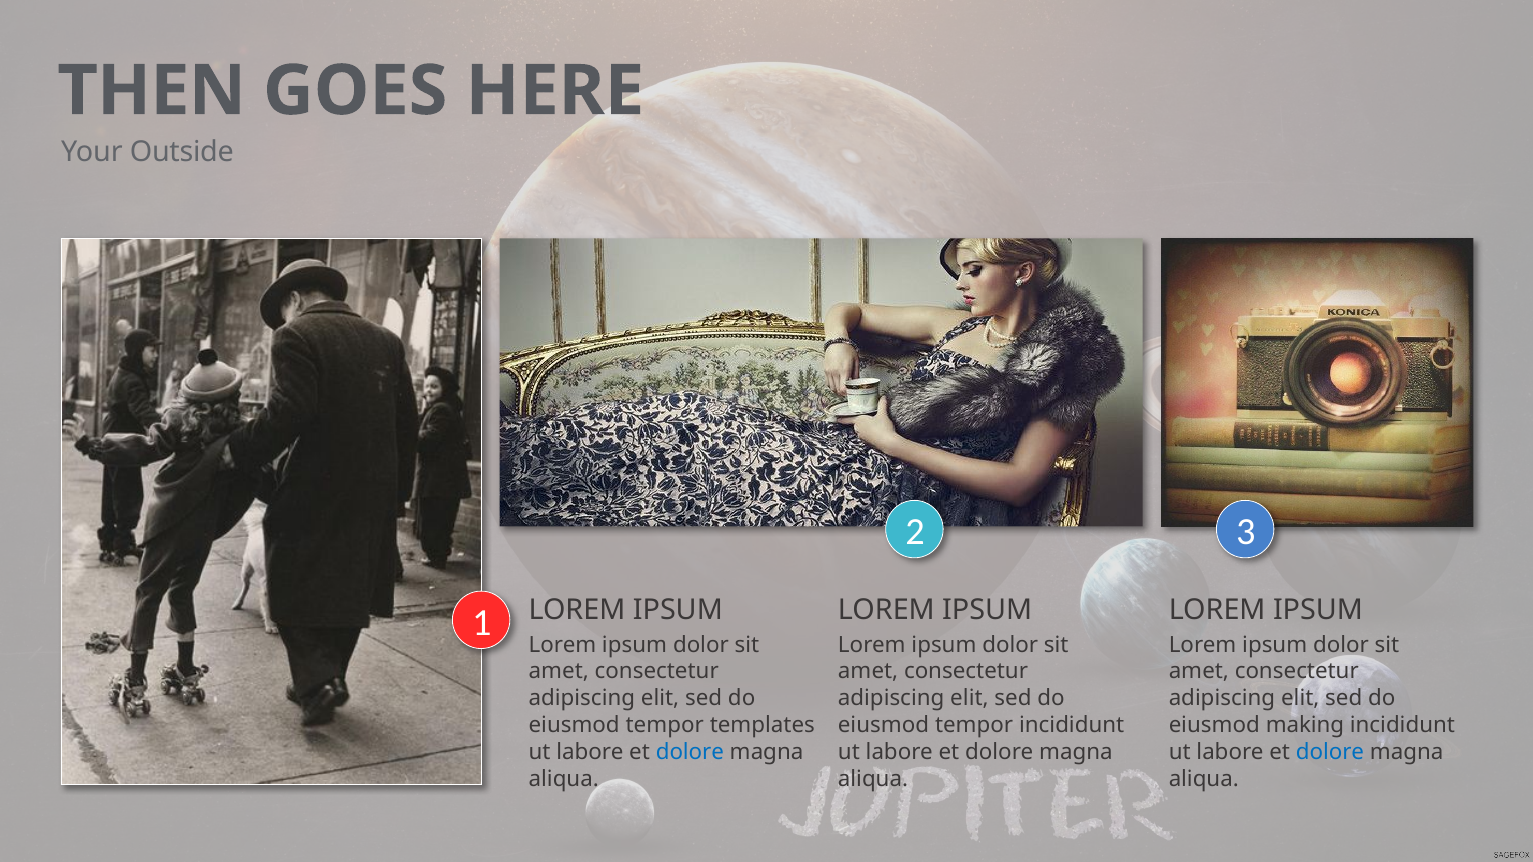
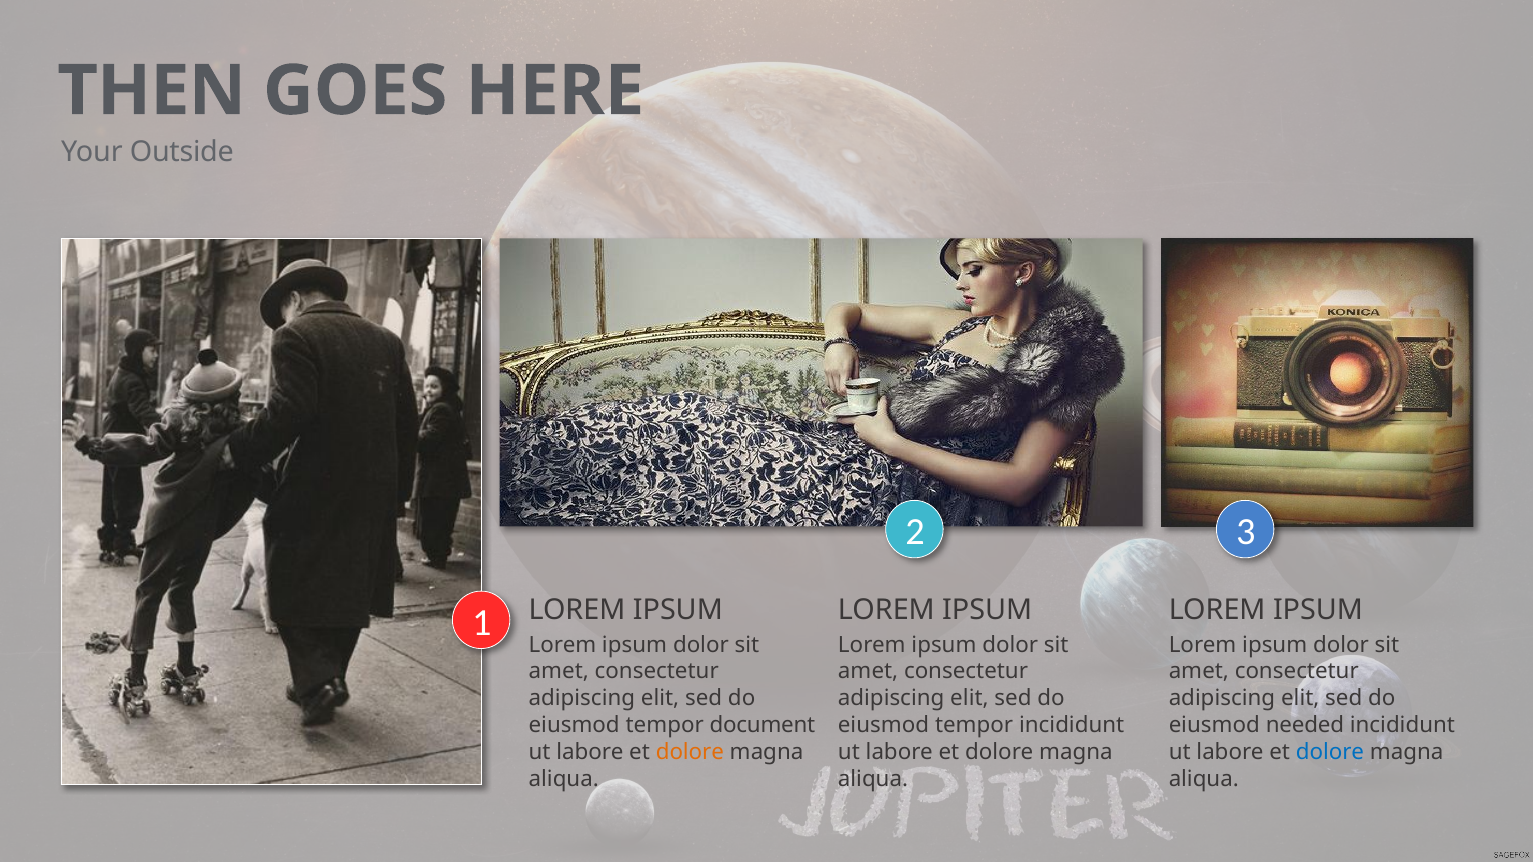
templates: templates -> document
making: making -> needed
dolore at (690, 752) colour: blue -> orange
